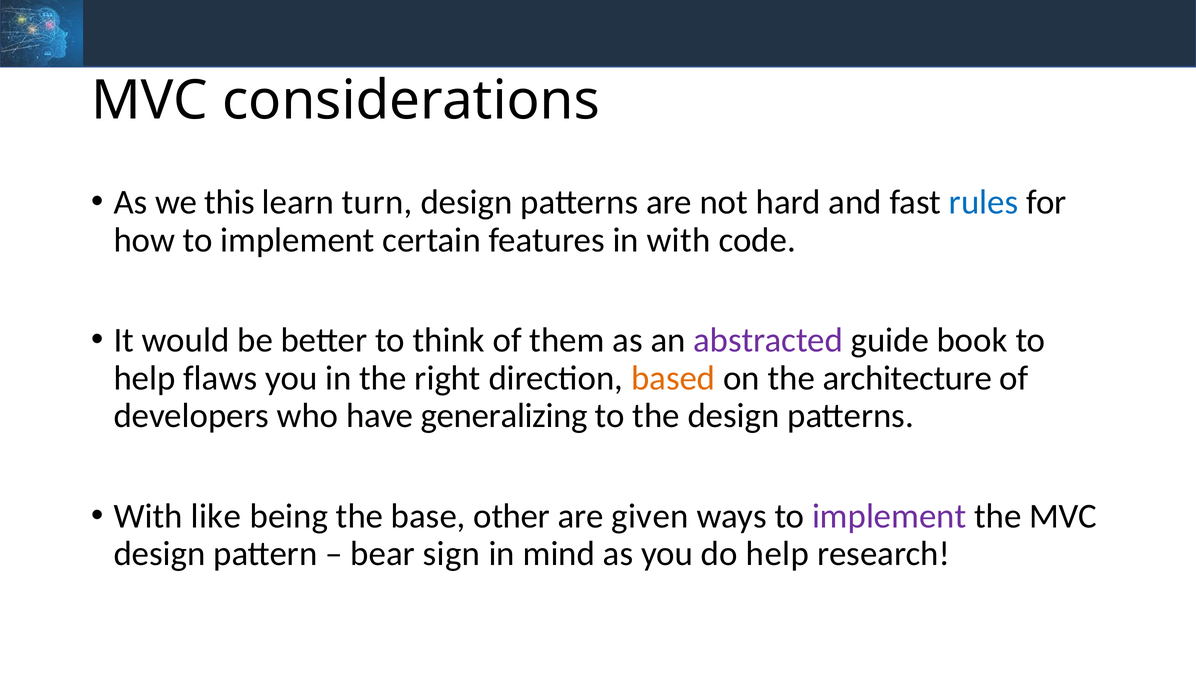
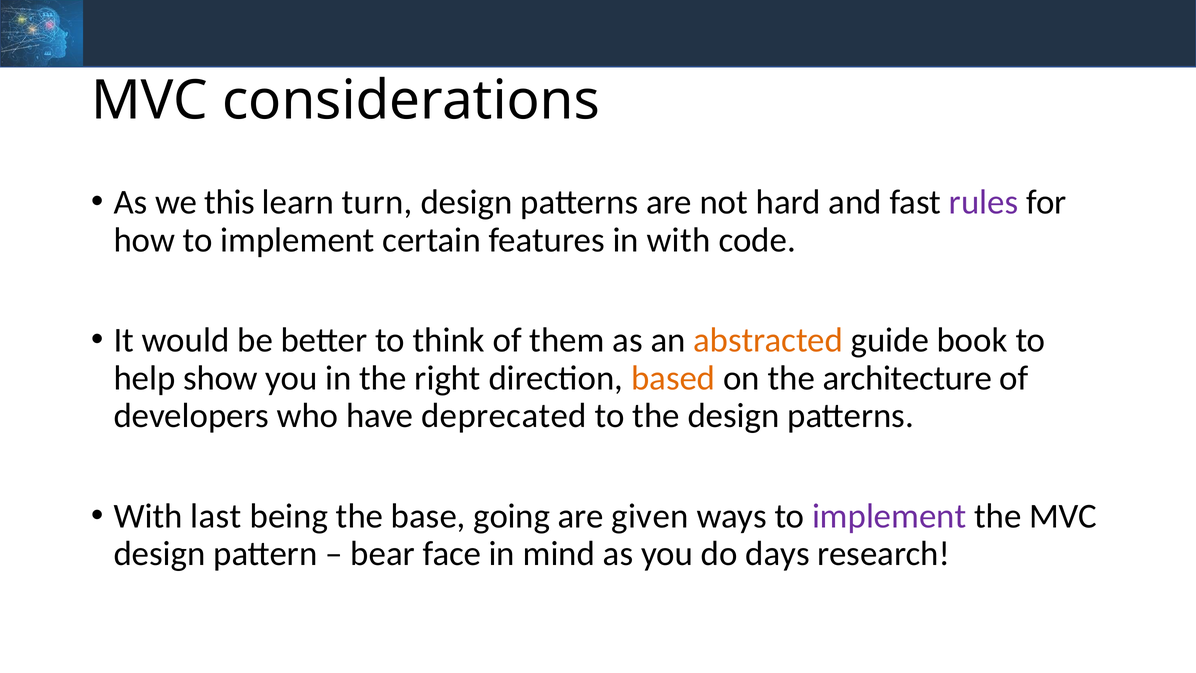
rules colour: blue -> purple
abstracted colour: purple -> orange
flaws: flaws -> show
generalizing: generalizing -> deprecated
like: like -> last
other: other -> going
sign: sign -> face
do help: help -> days
